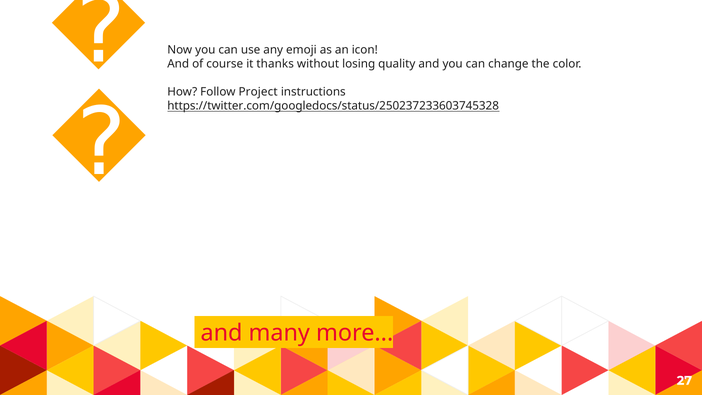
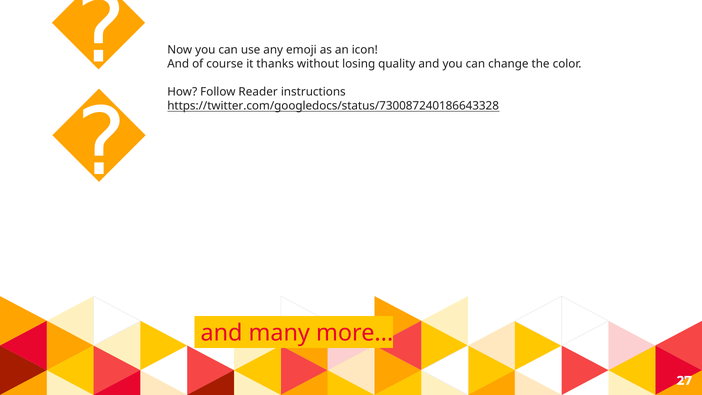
Project: Project -> Reader
https://twitter.com/googledocs/status/250237233603745328: https://twitter.com/googledocs/status/250237233603745328 -> https://twitter.com/googledocs/status/730087240186643328
